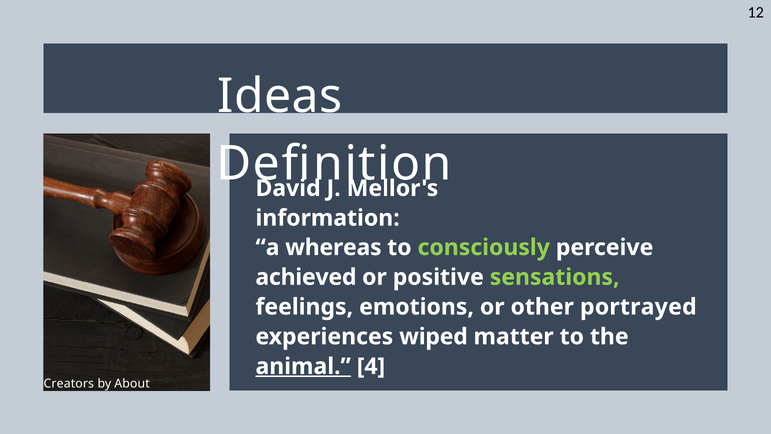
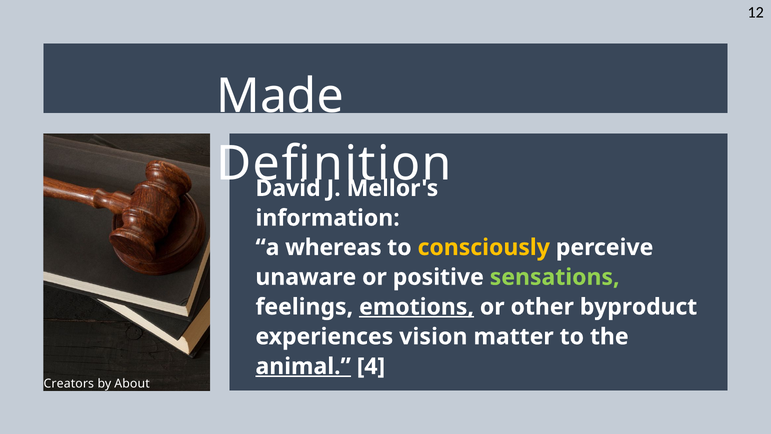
Ideas: Ideas -> Made
consciously colour: light green -> yellow
achieved: achieved -> unaware
emotions underline: none -> present
portrayed: portrayed -> byproduct
wiped: wiped -> vision
